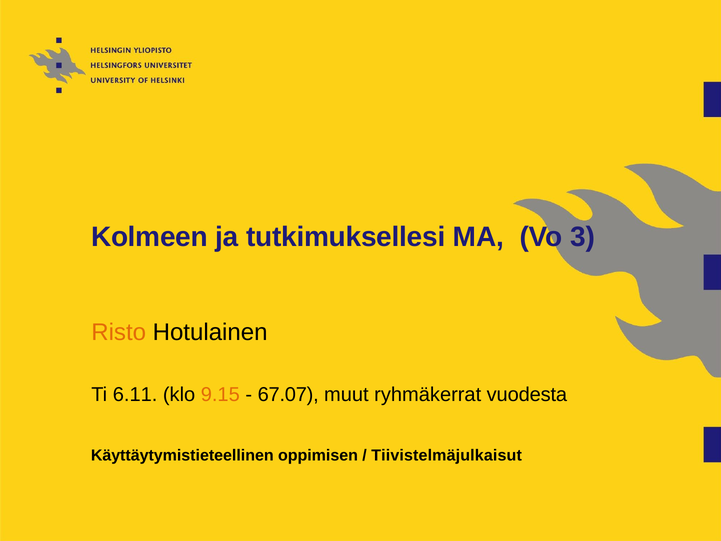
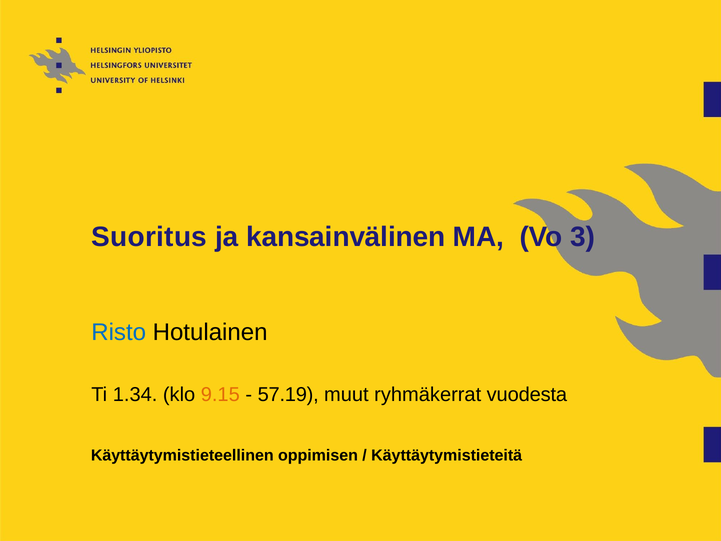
Kolmeen: Kolmeen -> Suoritus
tutkimuksellesi: tutkimuksellesi -> kansainvälinen
Risto colour: orange -> blue
6.11: 6.11 -> 1.34
67.07: 67.07 -> 57.19
Tiivistelmäjulkaisut: Tiivistelmäjulkaisut -> Käyttäytymistieteitä
